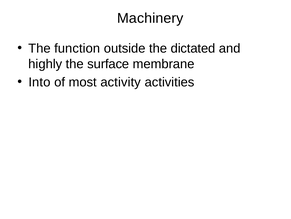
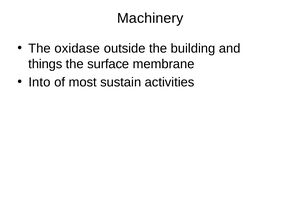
function: function -> oxidase
dictated: dictated -> building
highly: highly -> things
activity: activity -> sustain
